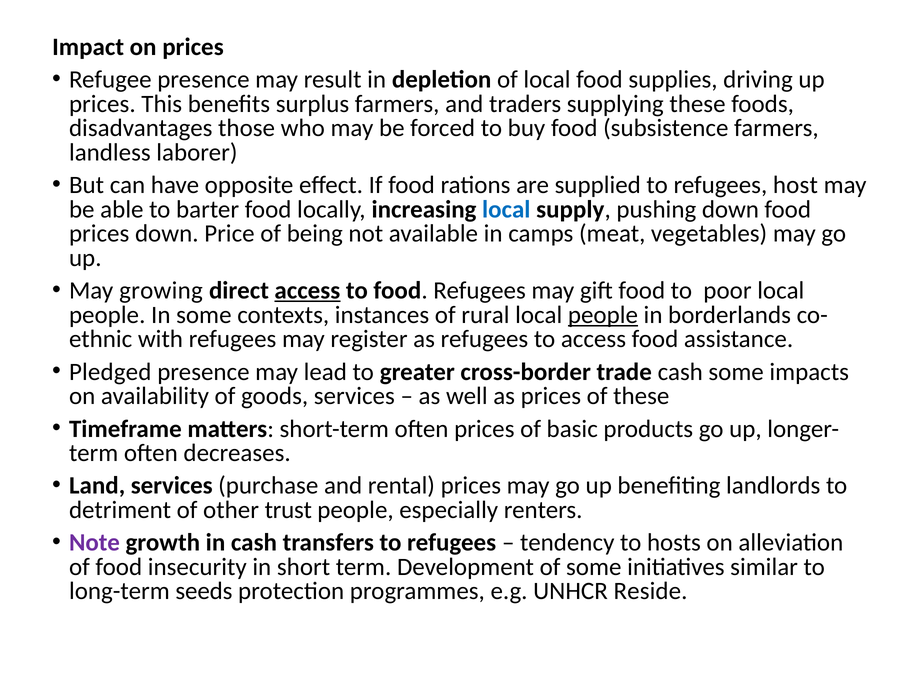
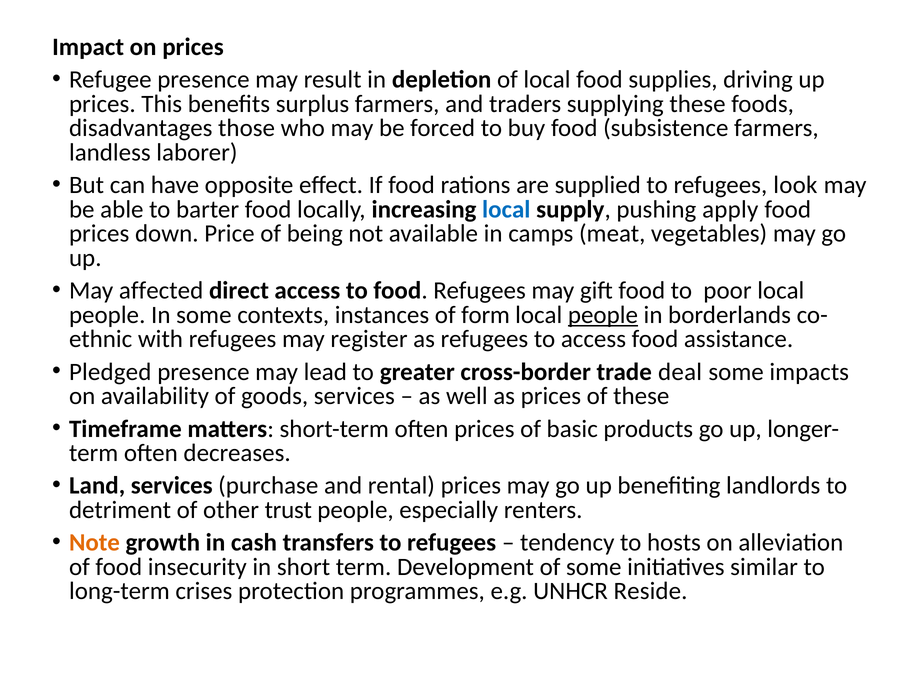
host: host -> look
pushing down: down -> apply
growing: growing -> affected
access at (307, 291) underline: present -> none
rural: rural -> form
trade cash: cash -> deal
Note colour: purple -> orange
seeds: seeds -> crises
